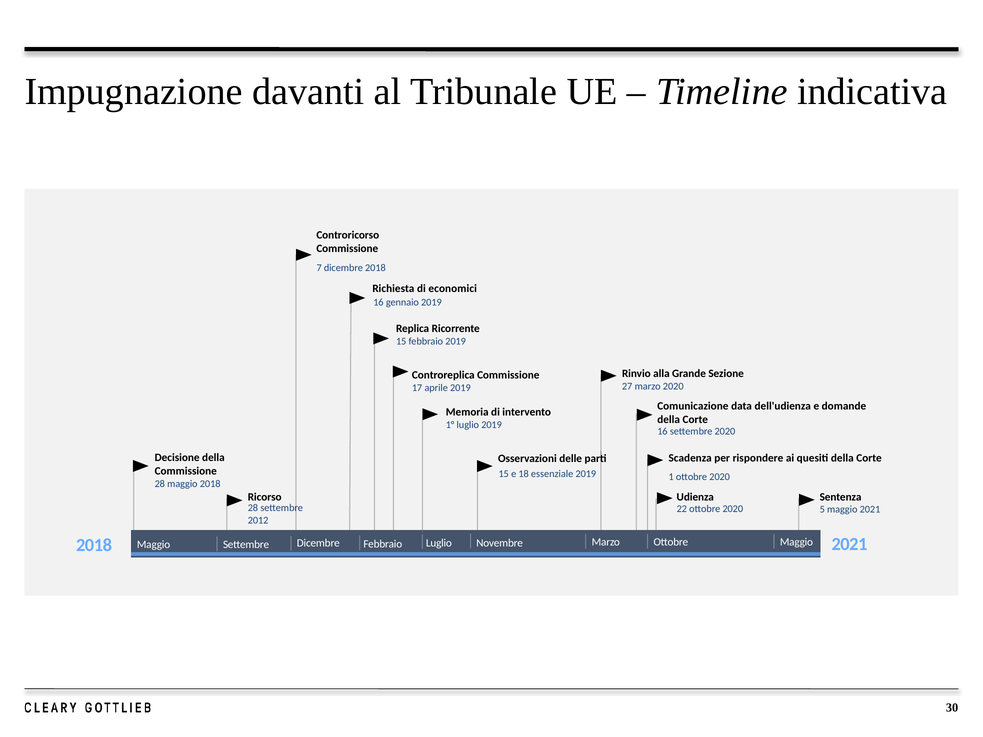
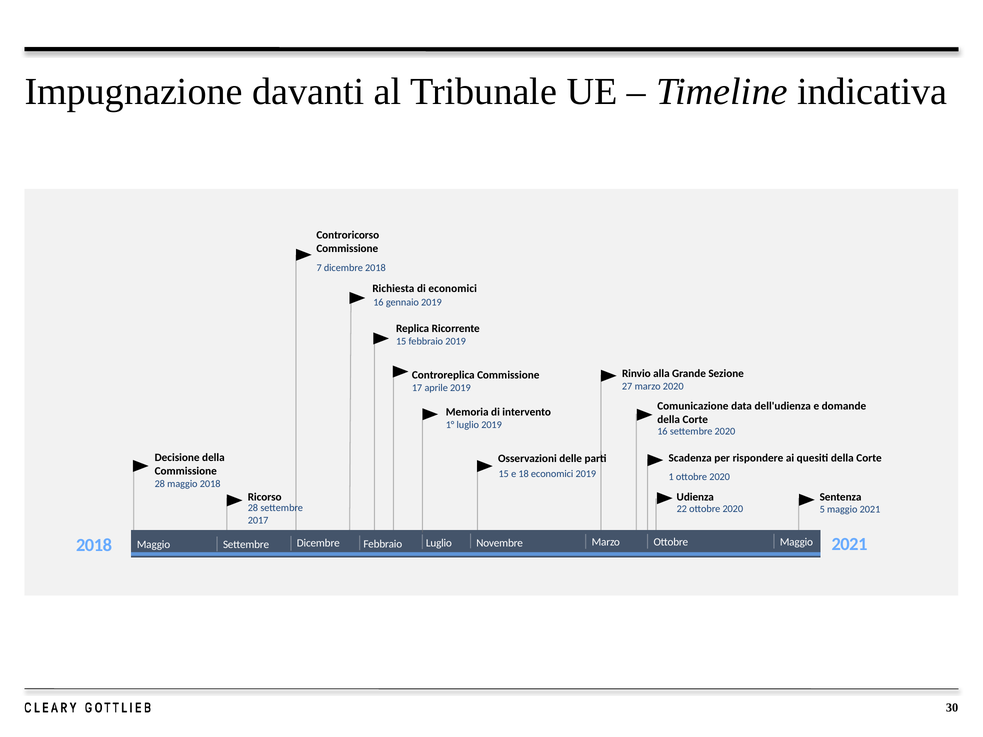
18 essenziale: essenziale -> economici
2012: 2012 -> 2017
